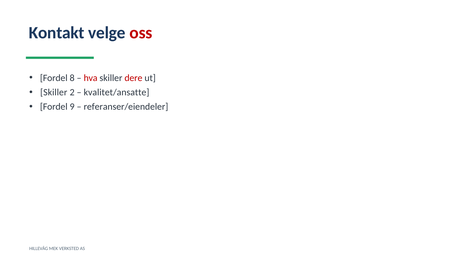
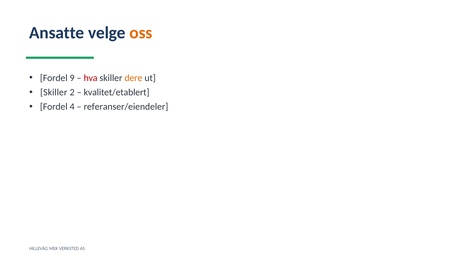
Kontakt: Kontakt -> Ansatte
oss colour: red -> orange
8: 8 -> 9
dere colour: red -> orange
kvalitet/ansatte: kvalitet/ansatte -> kvalitet/etablert
9: 9 -> 4
